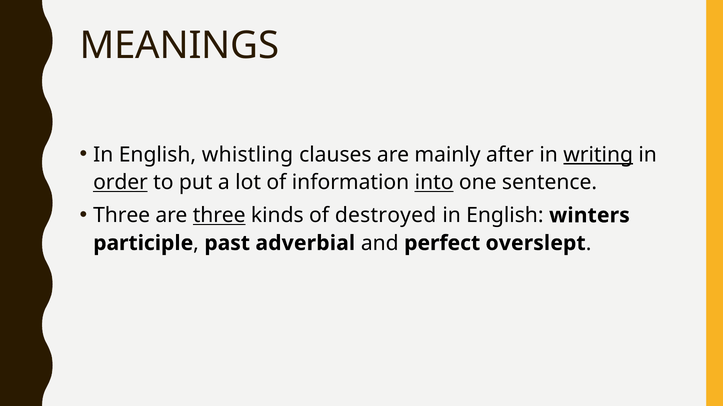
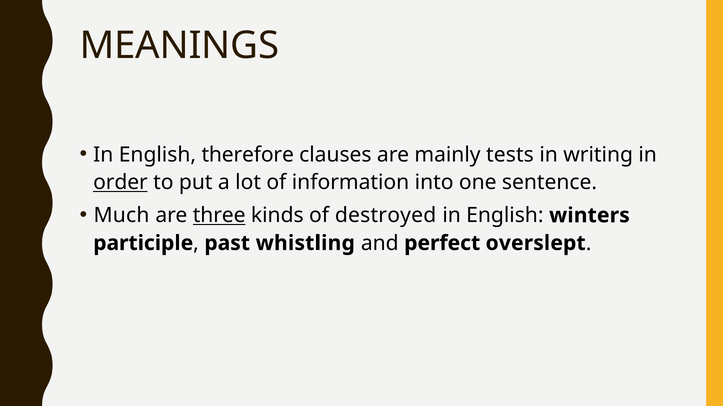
whistling: whistling -> therefore
after: after -> tests
writing underline: present -> none
into underline: present -> none
Three at (122, 216): Three -> Much
adverbial: adverbial -> whistling
